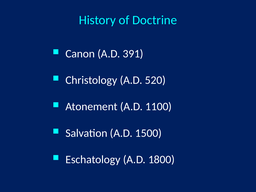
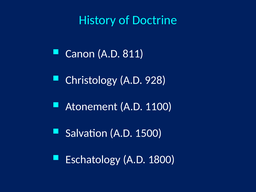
391: 391 -> 811
520: 520 -> 928
